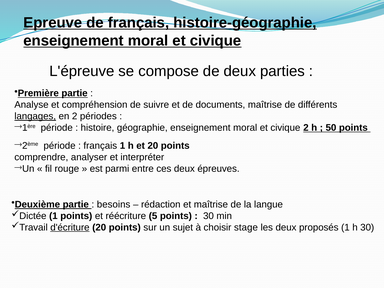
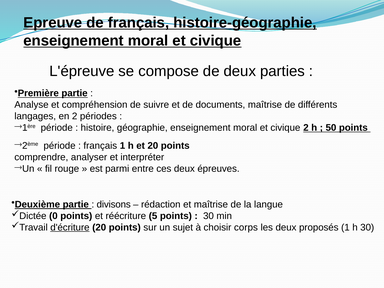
langages underline: present -> none
besoins: besoins -> divisons
1 at (53, 216): 1 -> 0
stage: stage -> corps
